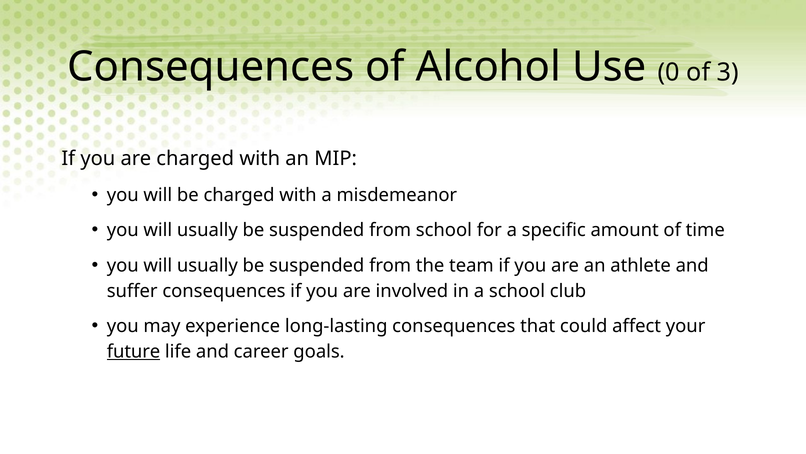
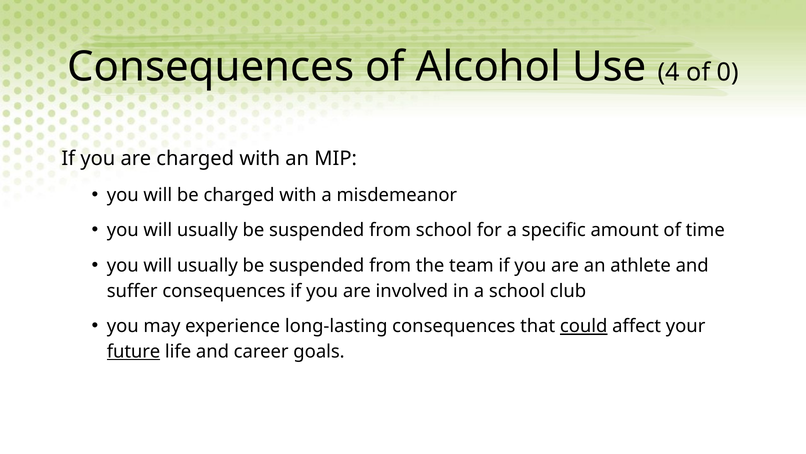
0: 0 -> 4
3: 3 -> 0
could underline: none -> present
